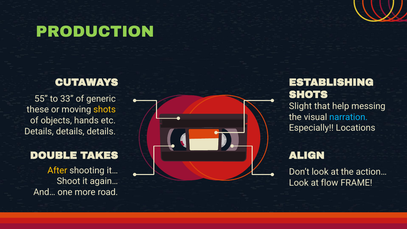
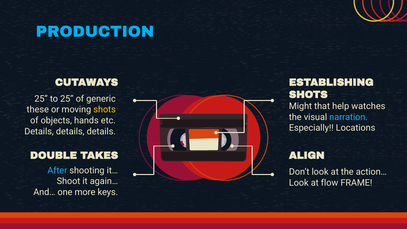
PRODUCTION colour: light green -> light blue
55 at (41, 99): 55 -> 25
to 33: 33 -> 25
Slight: Slight -> Might
messing: messing -> watches
After colour: yellow -> light blue
road: road -> keys
